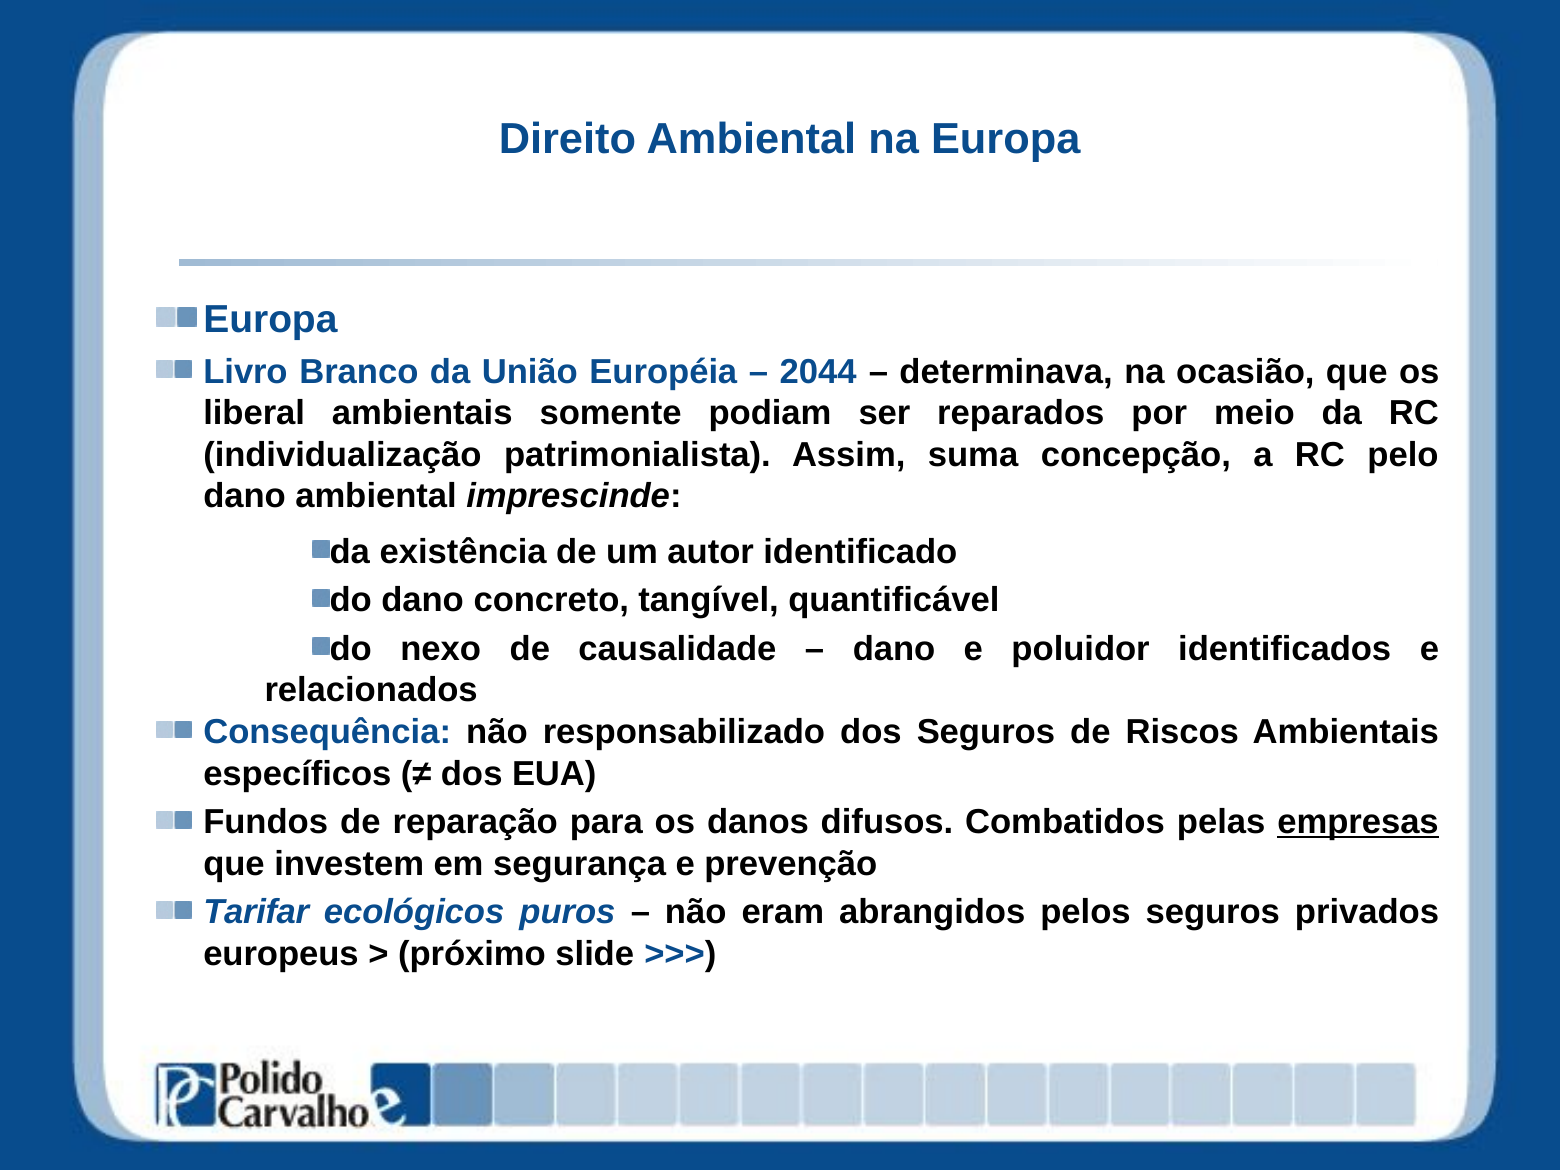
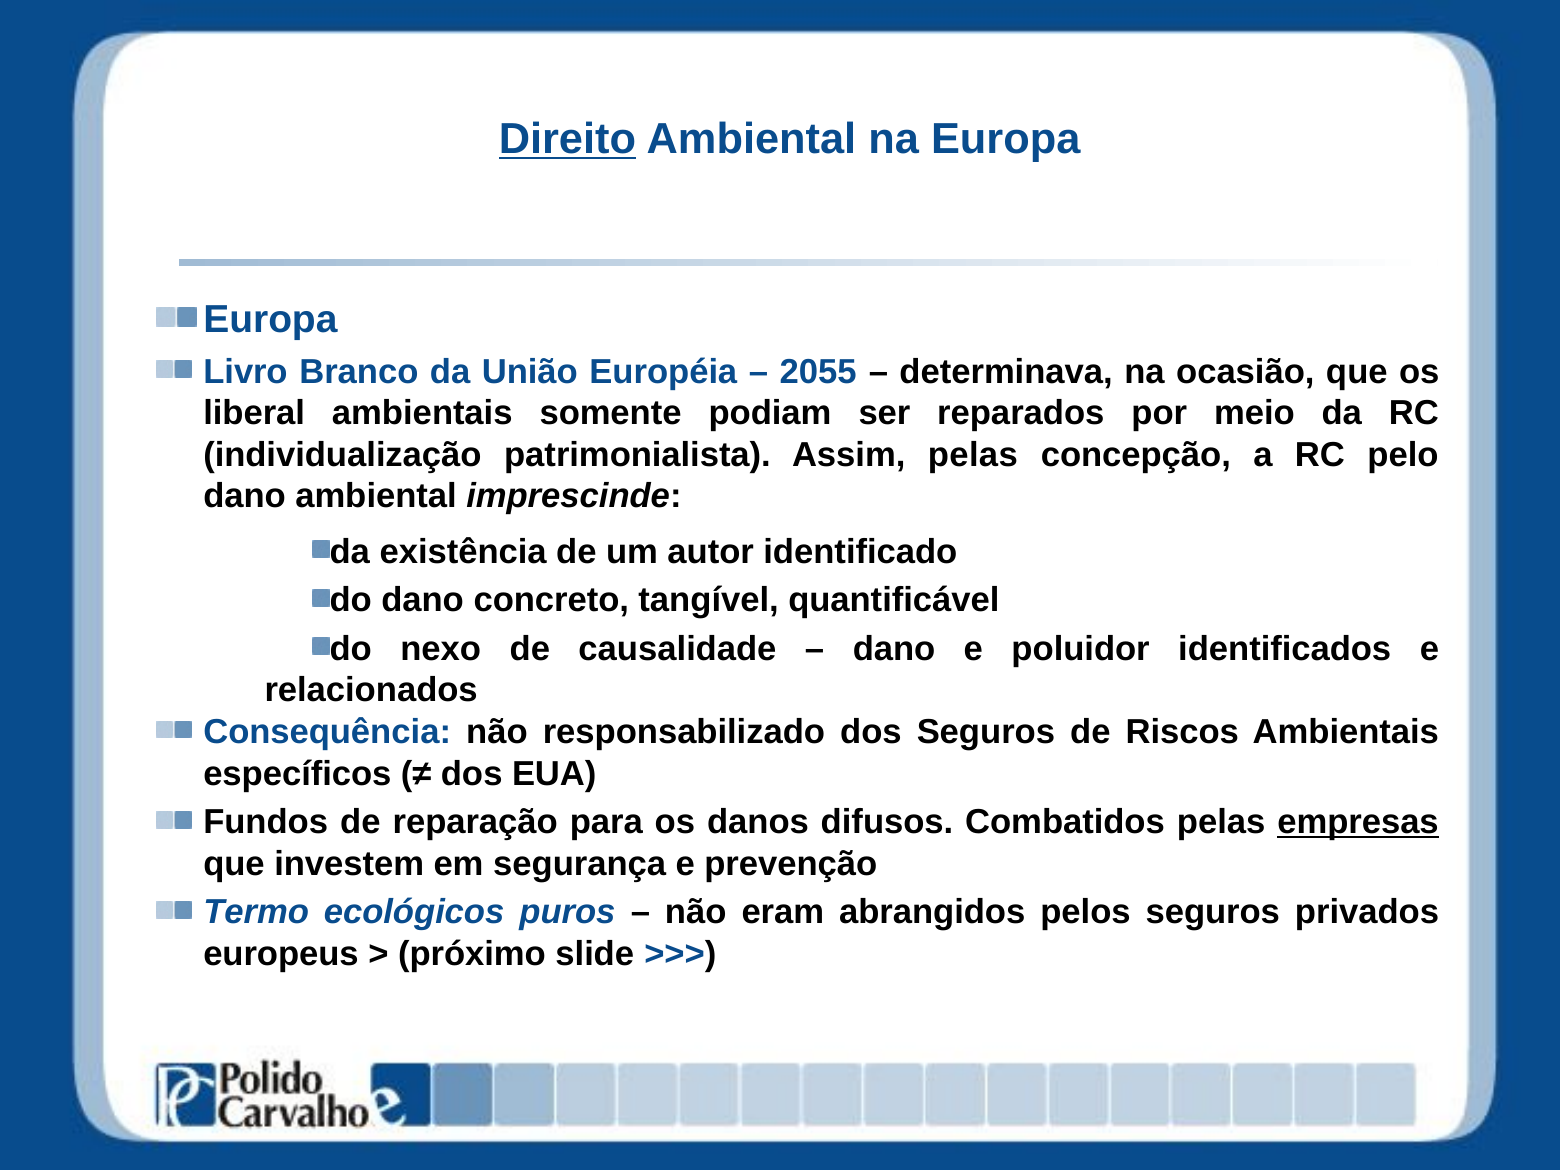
Direito underline: none -> present
2044: 2044 -> 2055
Assim suma: suma -> pelas
Tarifar: Tarifar -> Termo
